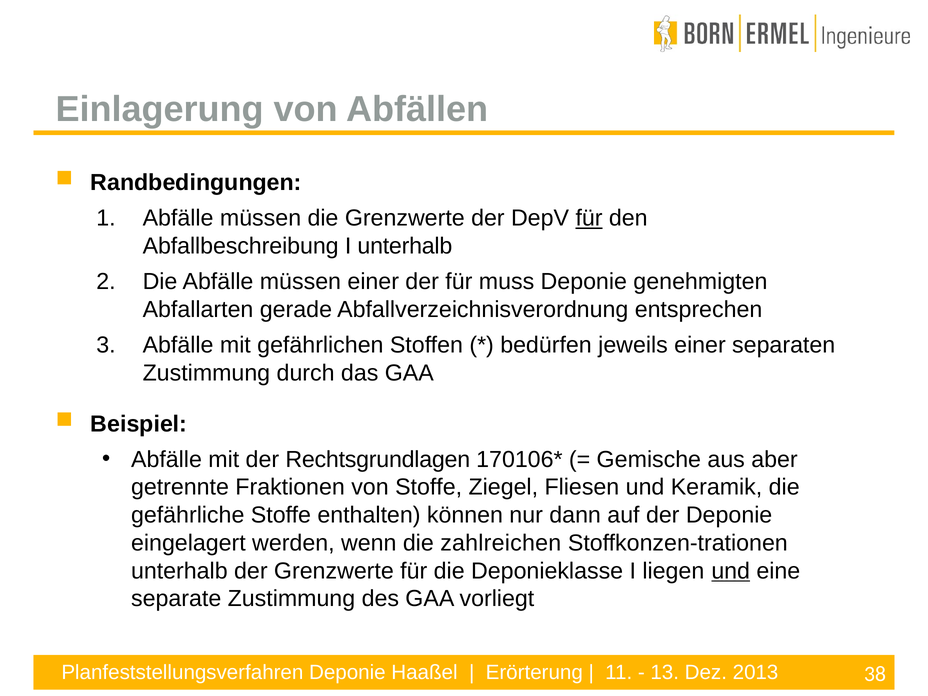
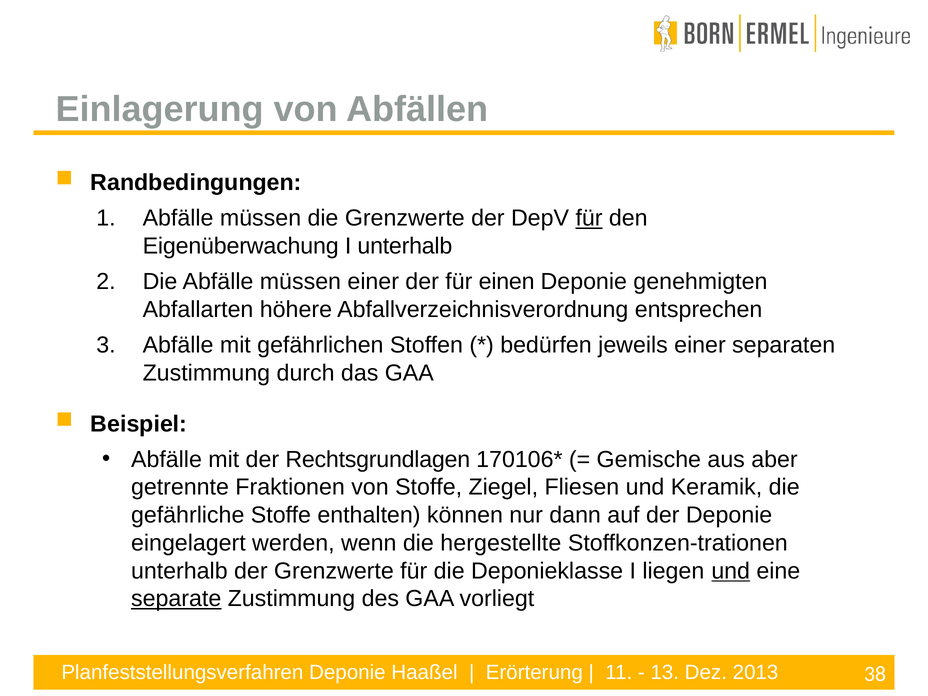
Abfallbeschreibung: Abfallbeschreibung -> Eigenüberwachung
muss: muss -> einen
gerade: gerade -> höhere
zahlreichen: zahlreichen -> hergestellte
separate underline: none -> present
